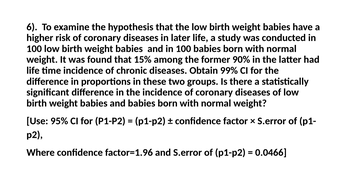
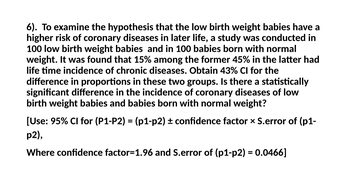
90%: 90% -> 45%
99%: 99% -> 43%
